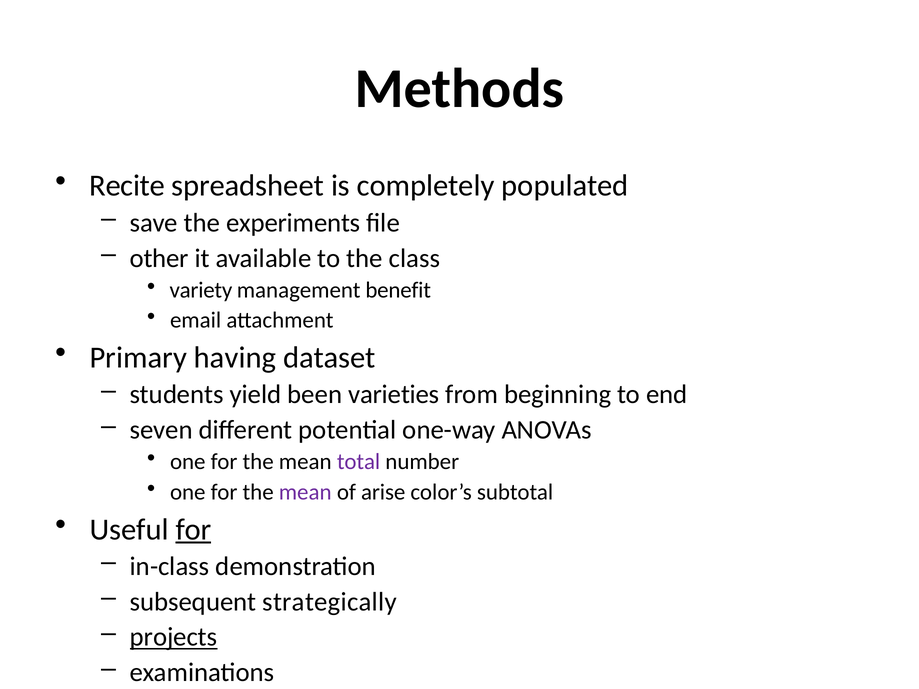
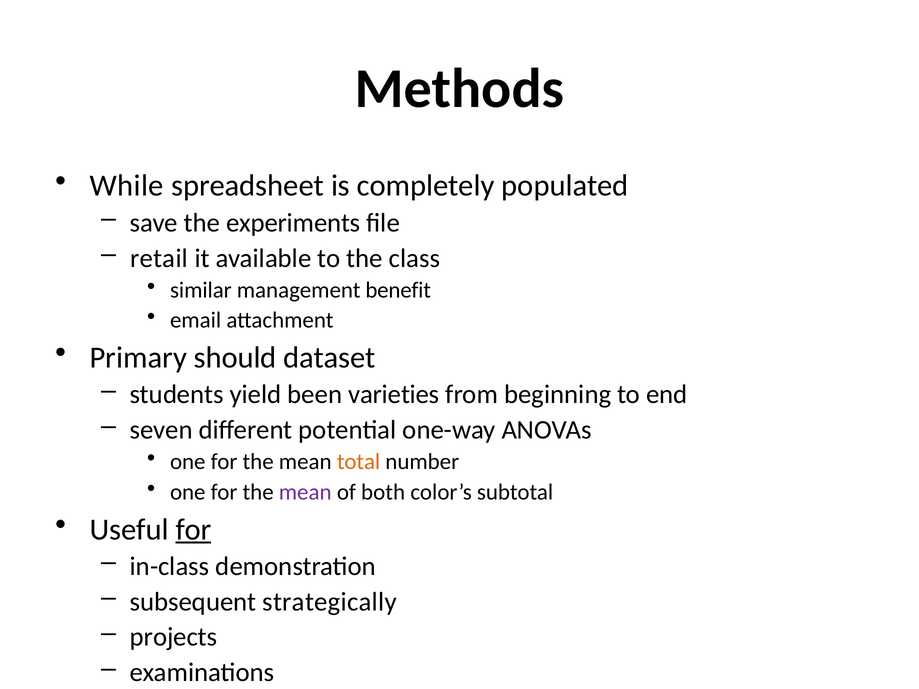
Recite: Recite -> While
other: other -> retail
variety: variety -> similar
having: having -> should
total colour: purple -> orange
arise: arise -> both
projects underline: present -> none
